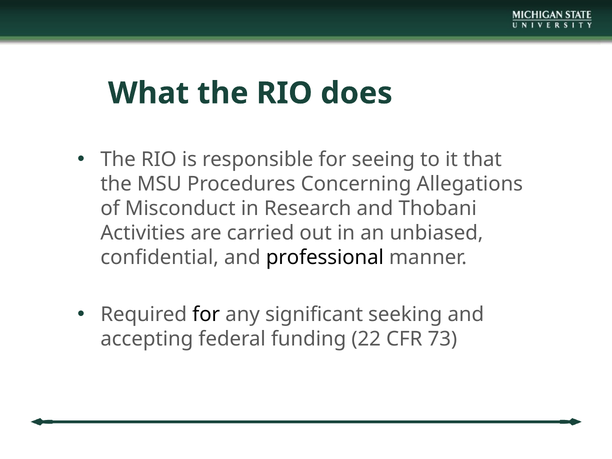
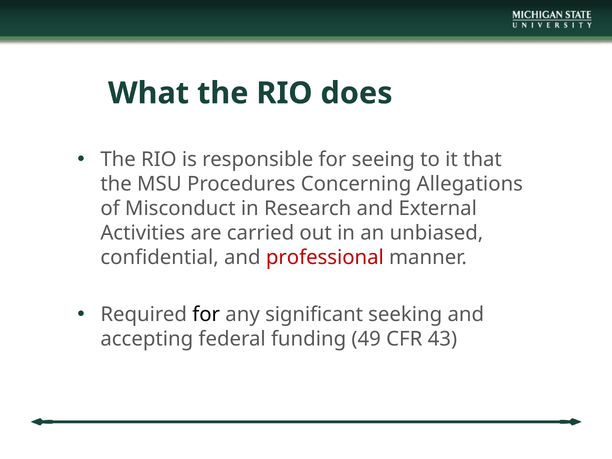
Thobani: Thobani -> External
professional colour: black -> red
22: 22 -> 49
73: 73 -> 43
